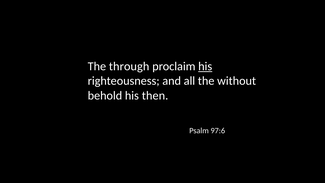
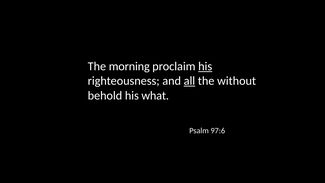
through: through -> morning
all underline: none -> present
then: then -> what
